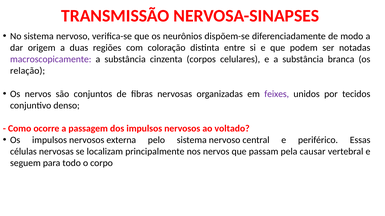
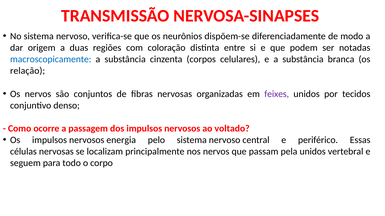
macroscopicamente colour: purple -> blue
externa: externa -> energia
pela causar: causar -> unidos
